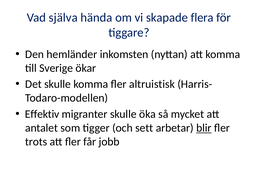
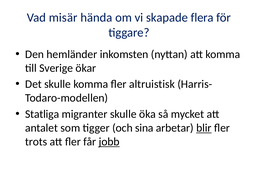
själva: själva -> misär
Effektiv: Effektiv -> Statliga
sett: sett -> sina
jobb underline: none -> present
